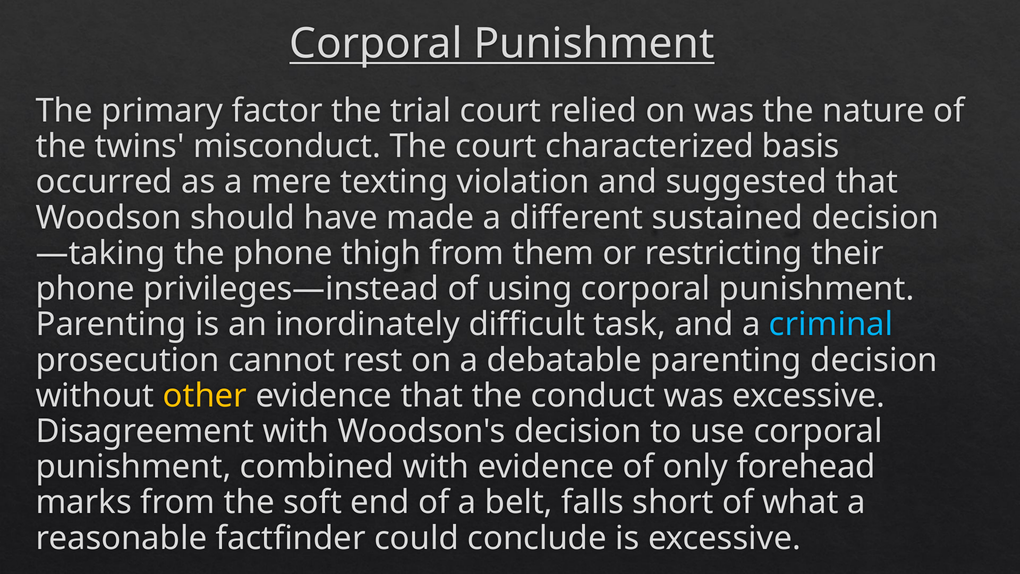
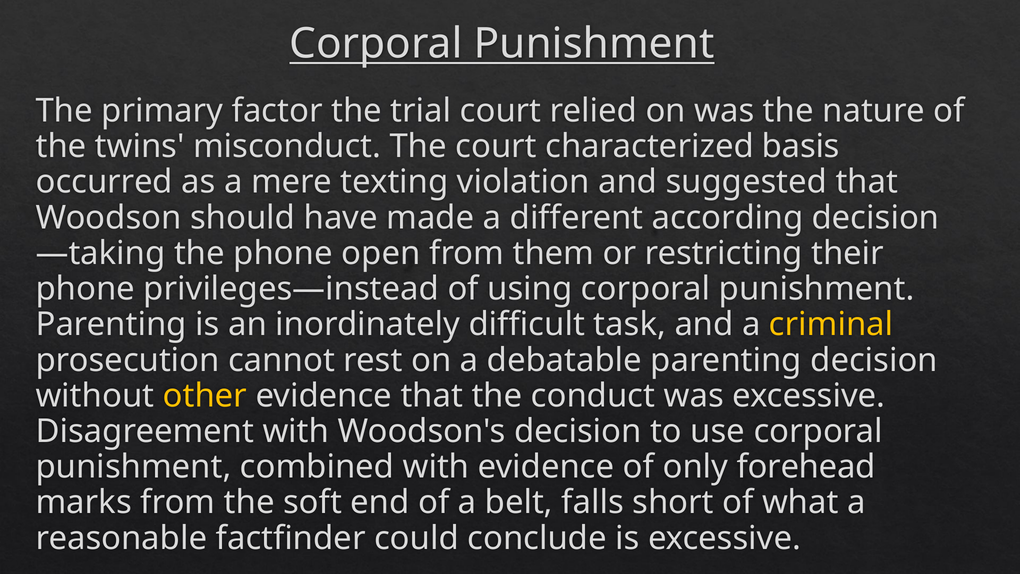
sustained: sustained -> according
thigh: thigh -> open
criminal colour: light blue -> yellow
